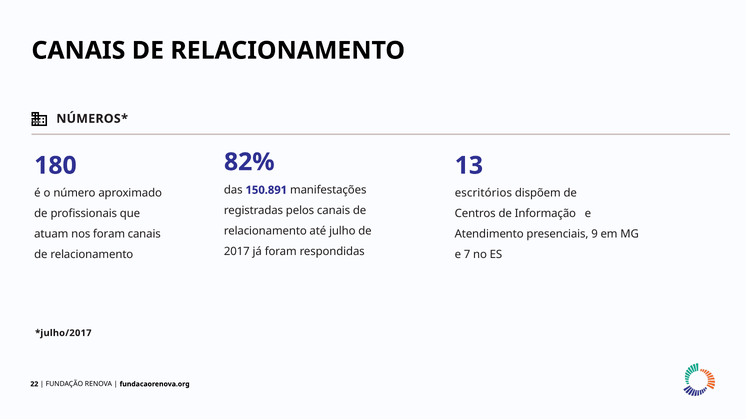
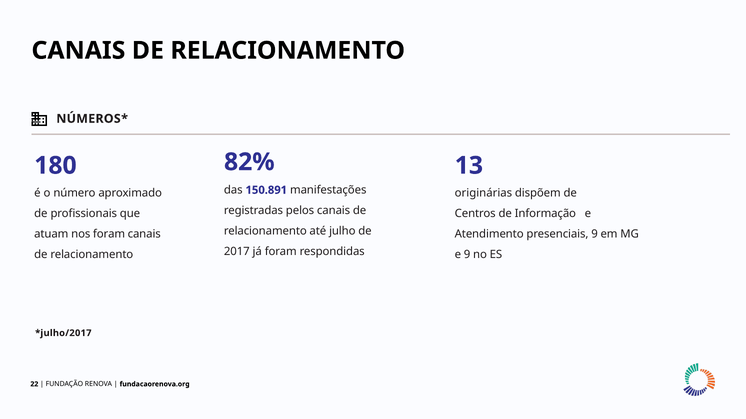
escritórios: escritórios -> originárias
e 7: 7 -> 9
